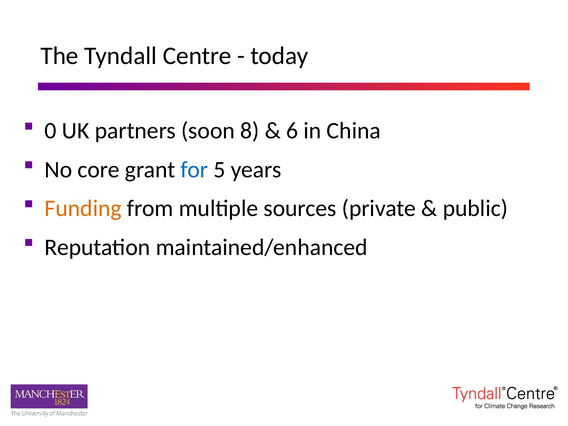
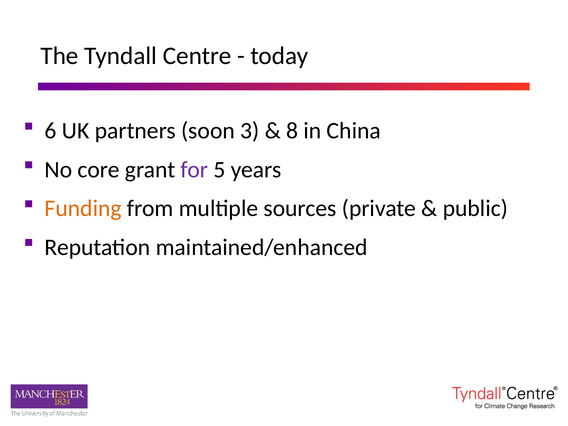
0: 0 -> 6
8: 8 -> 3
6: 6 -> 8
for colour: blue -> purple
